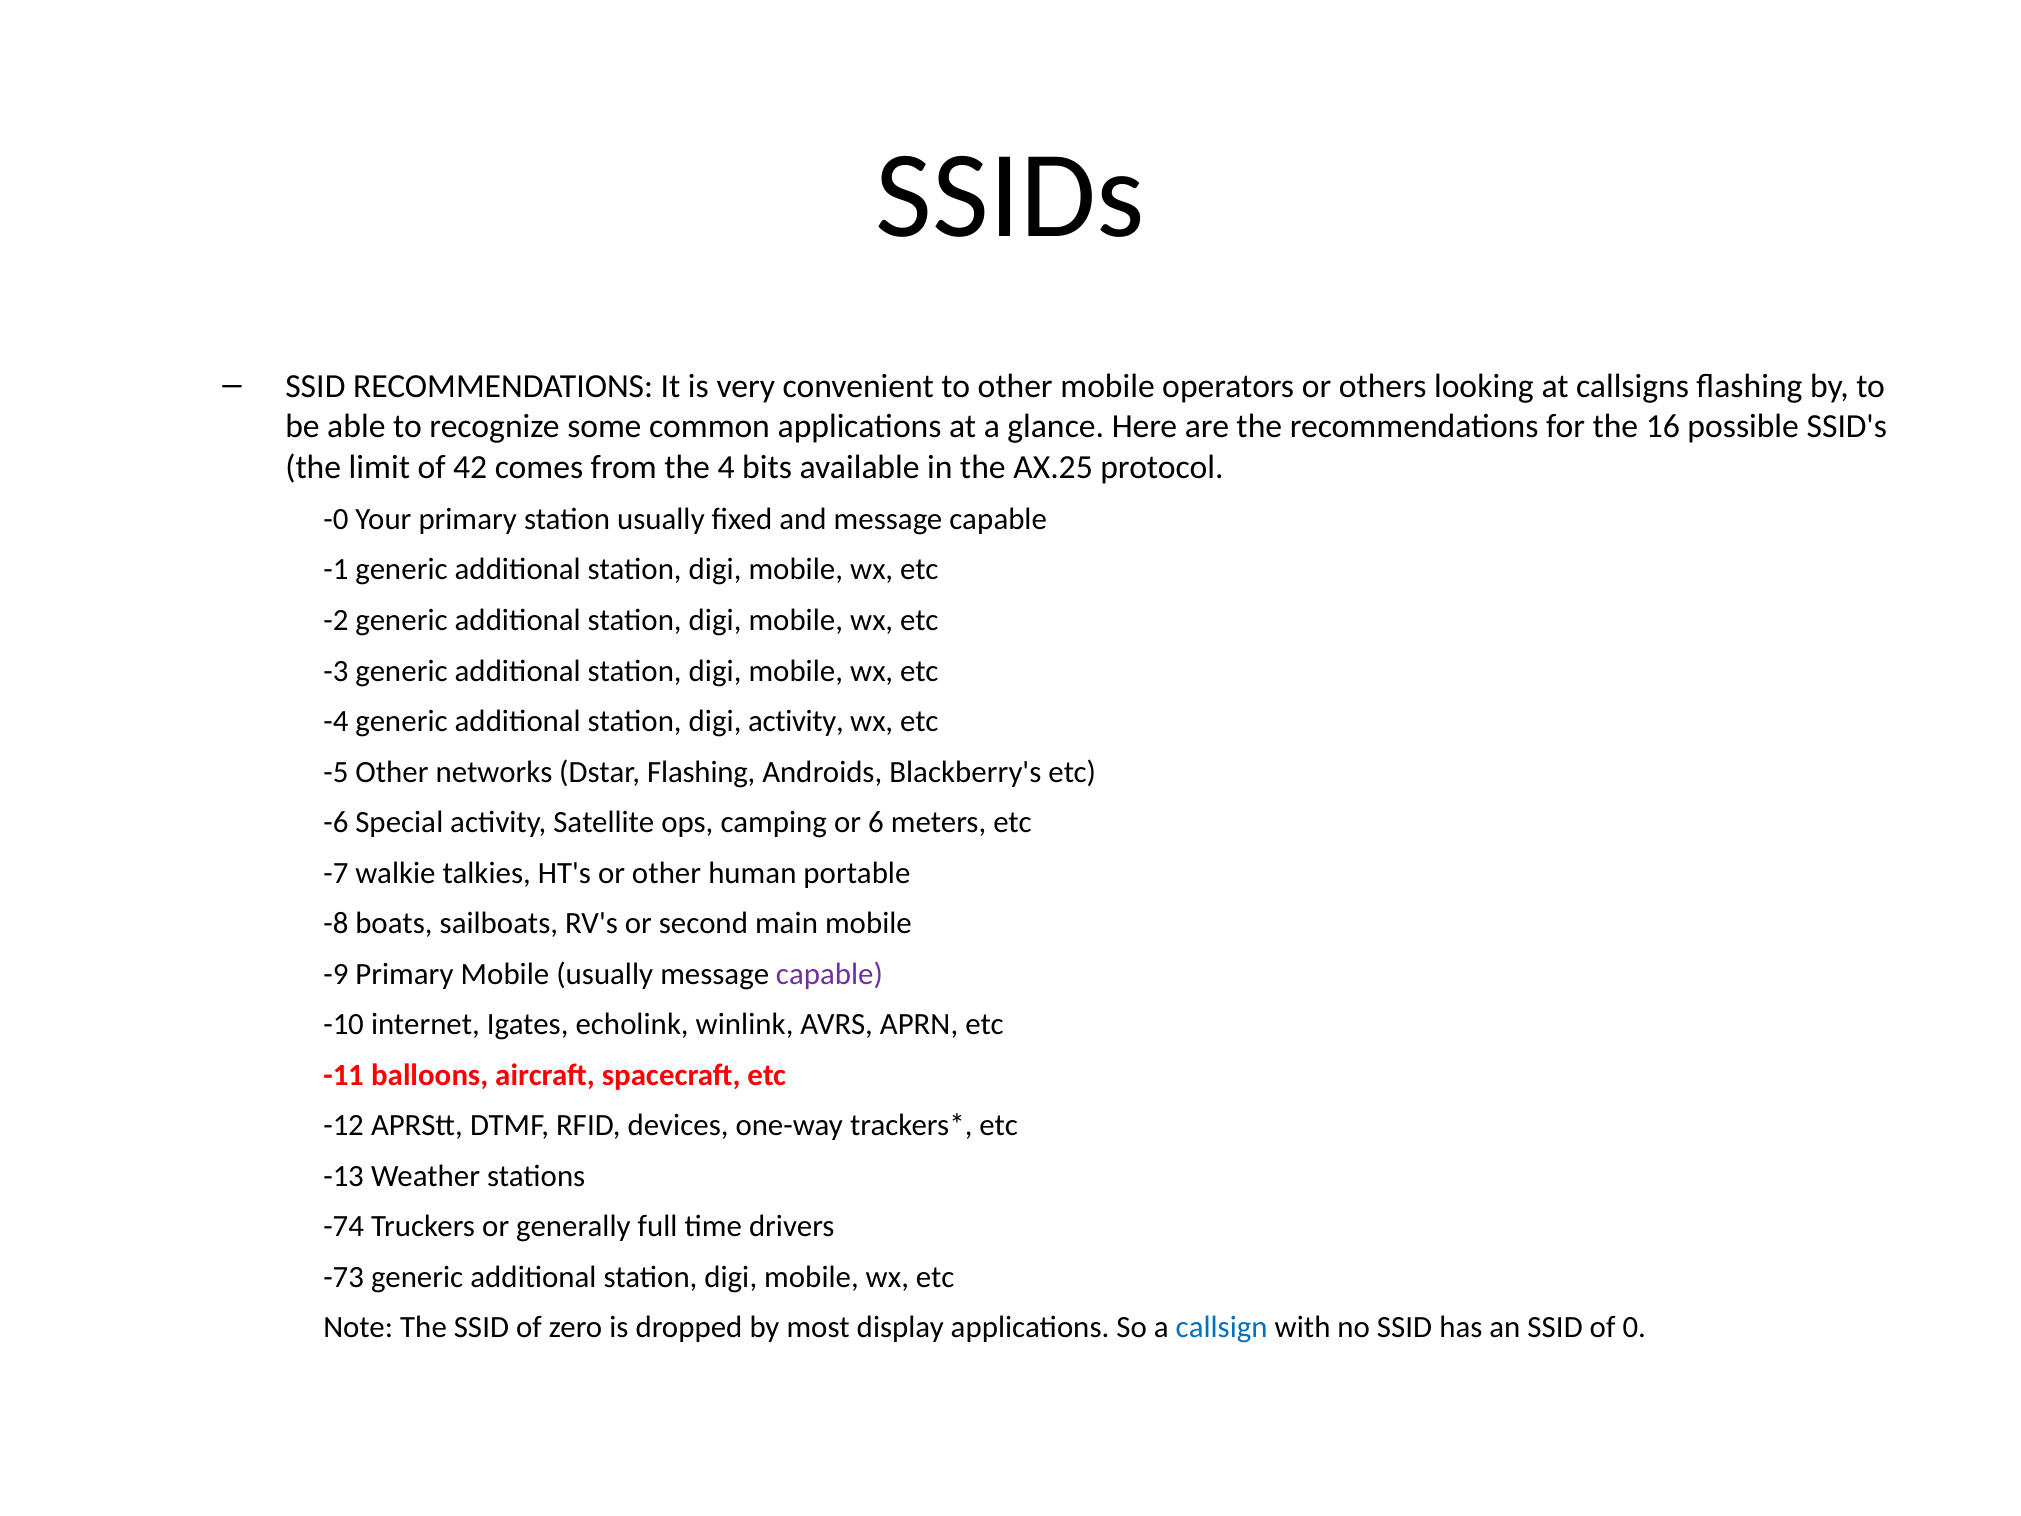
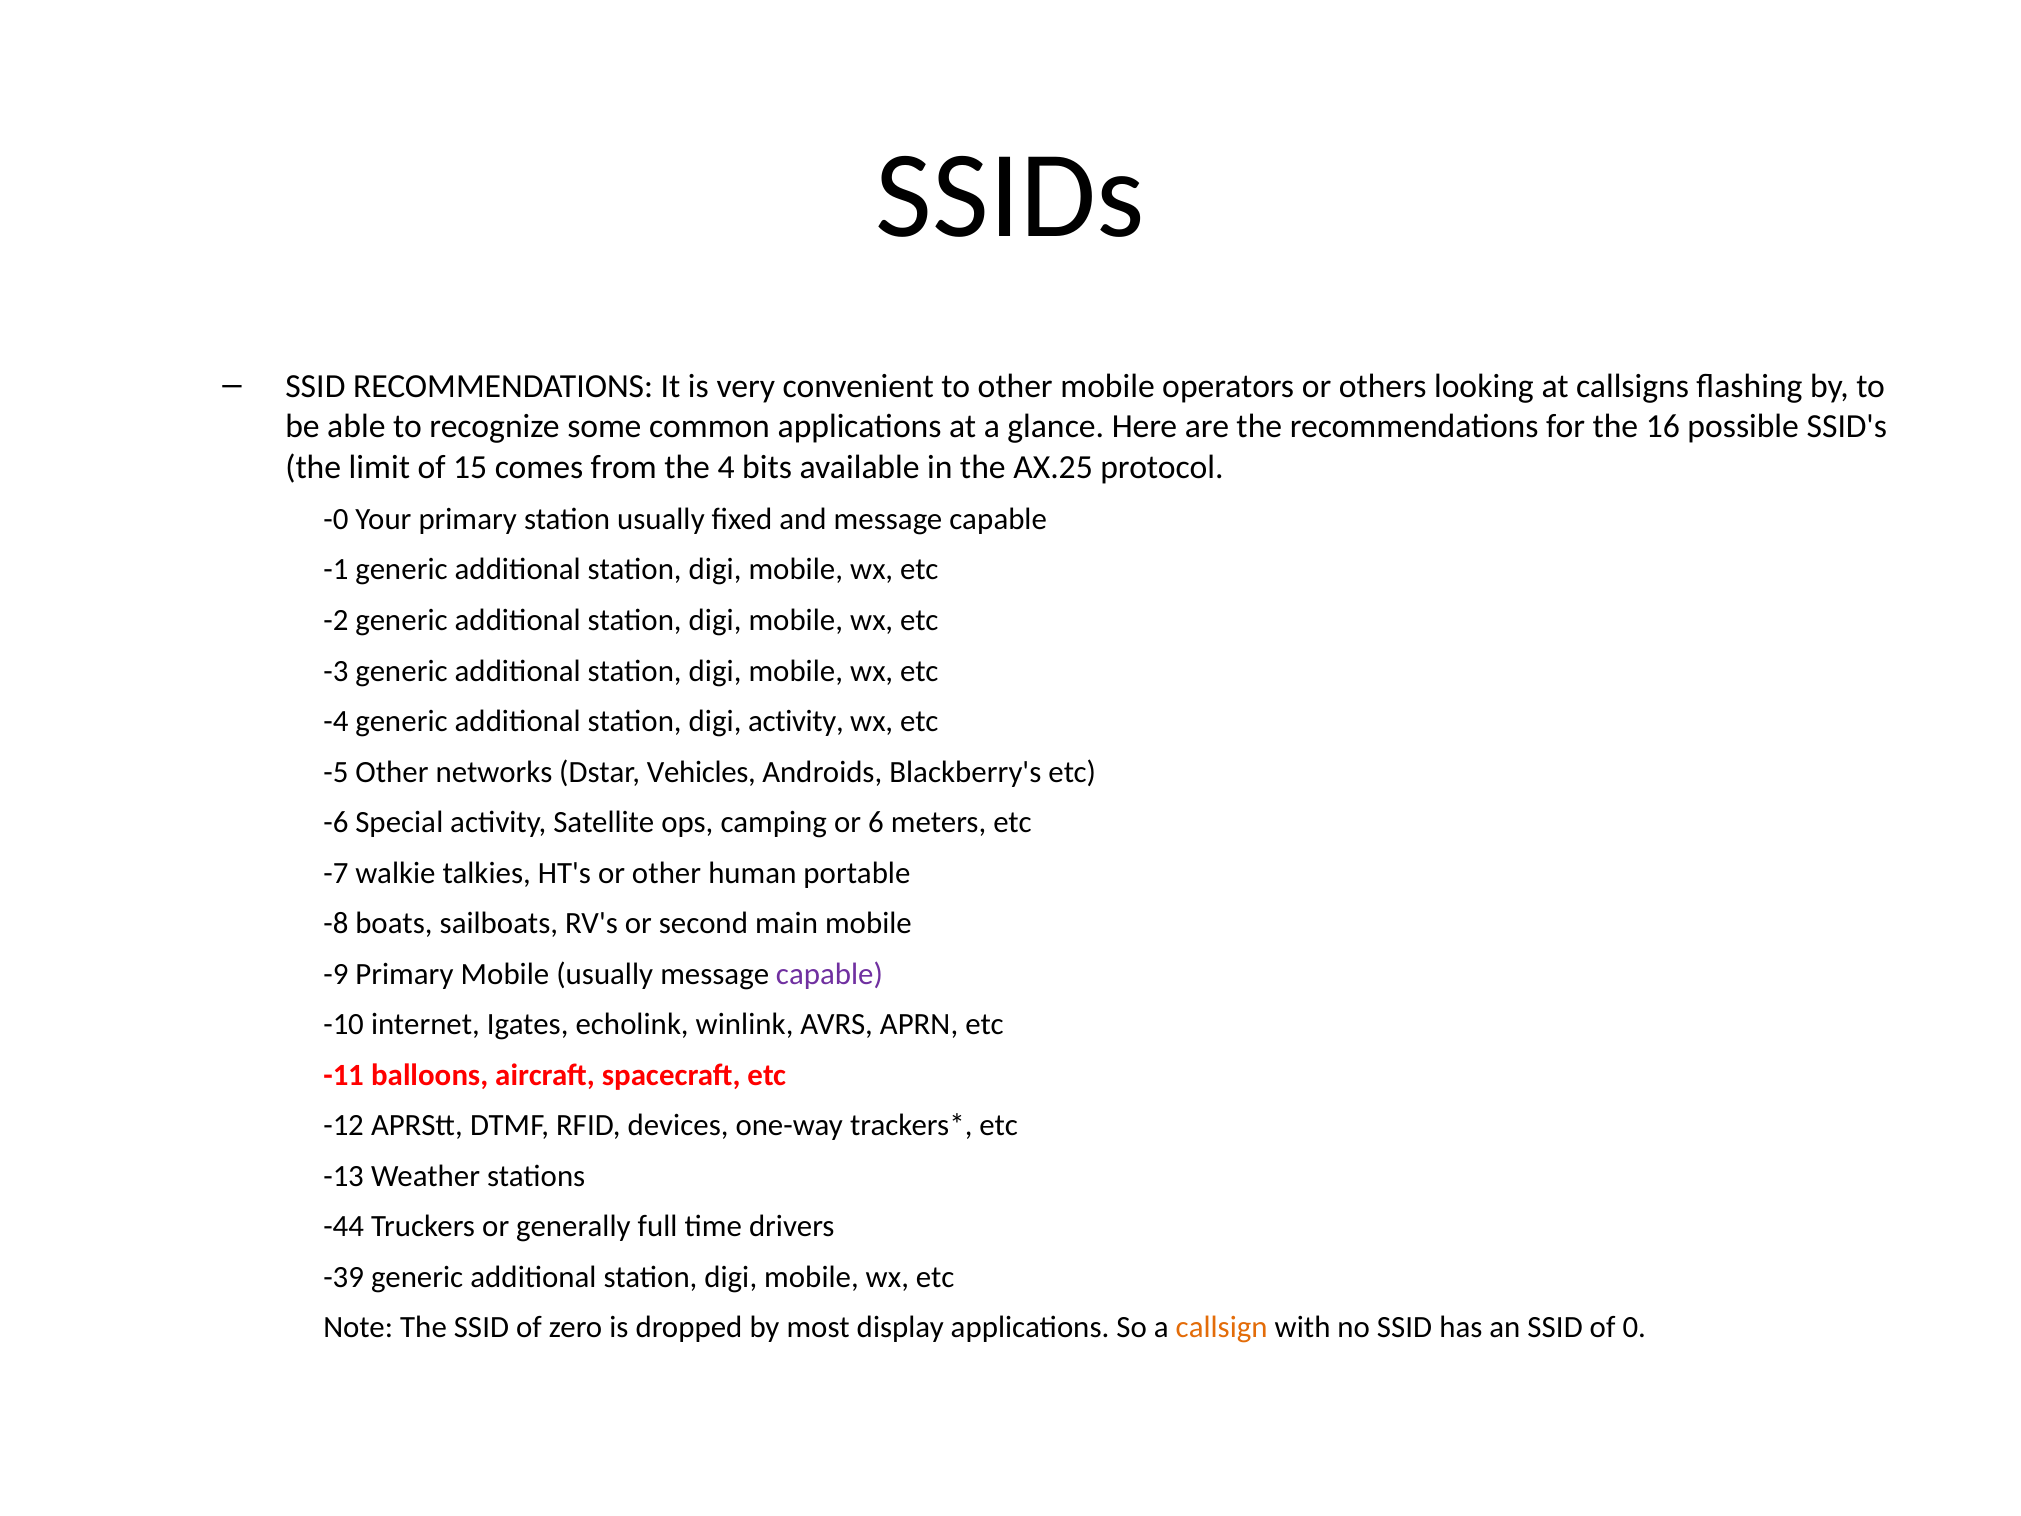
42: 42 -> 15
Dstar Flashing: Flashing -> Vehicles
-74: -74 -> -44
-73: -73 -> -39
callsign colour: blue -> orange
